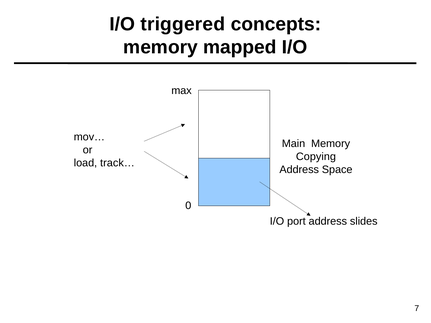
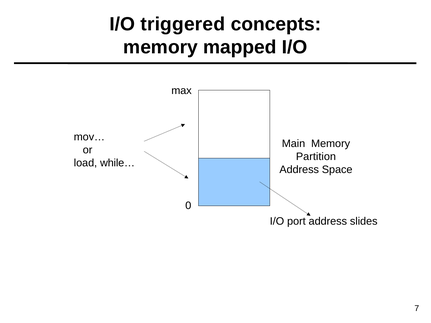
Copying: Copying -> Partition
track…: track… -> while…
